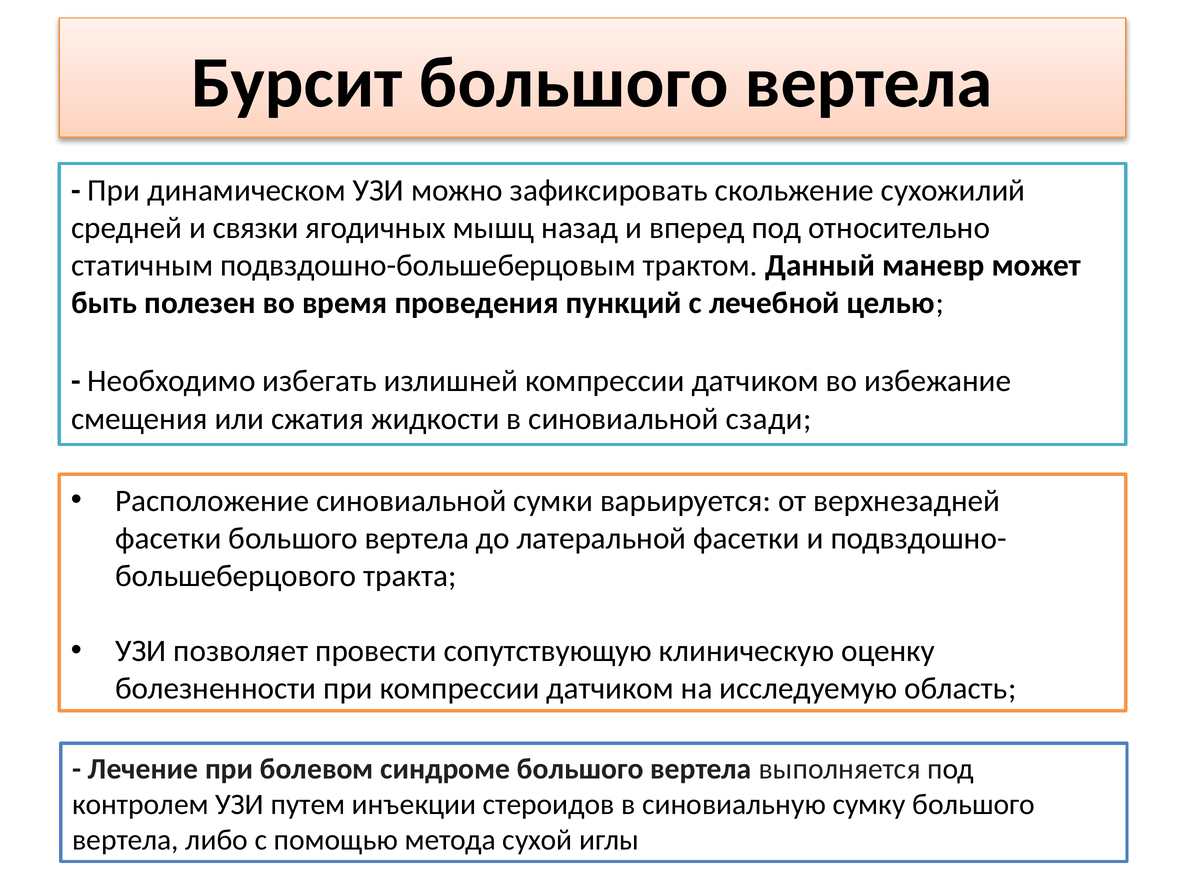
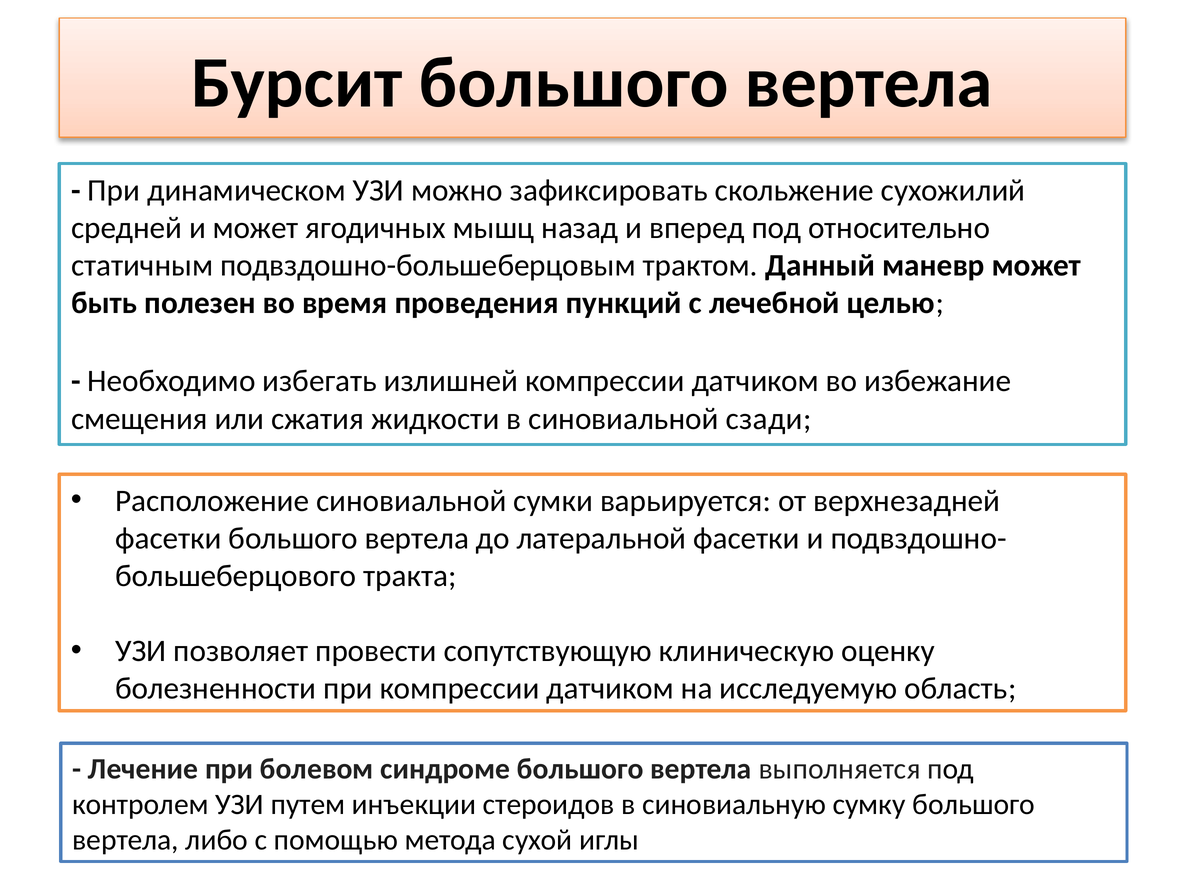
и связки: связки -> может
